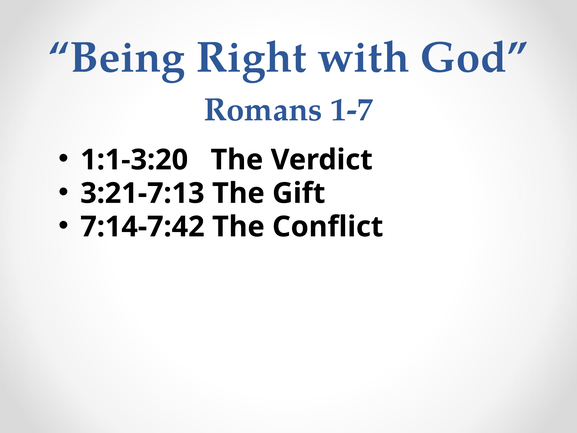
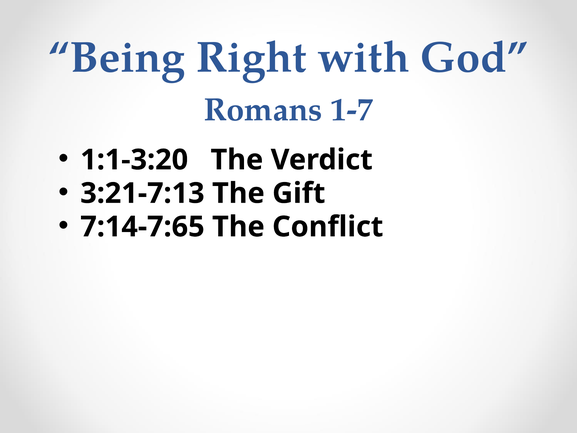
7:14-7:42: 7:14-7:42 -> 7:14-7:65
